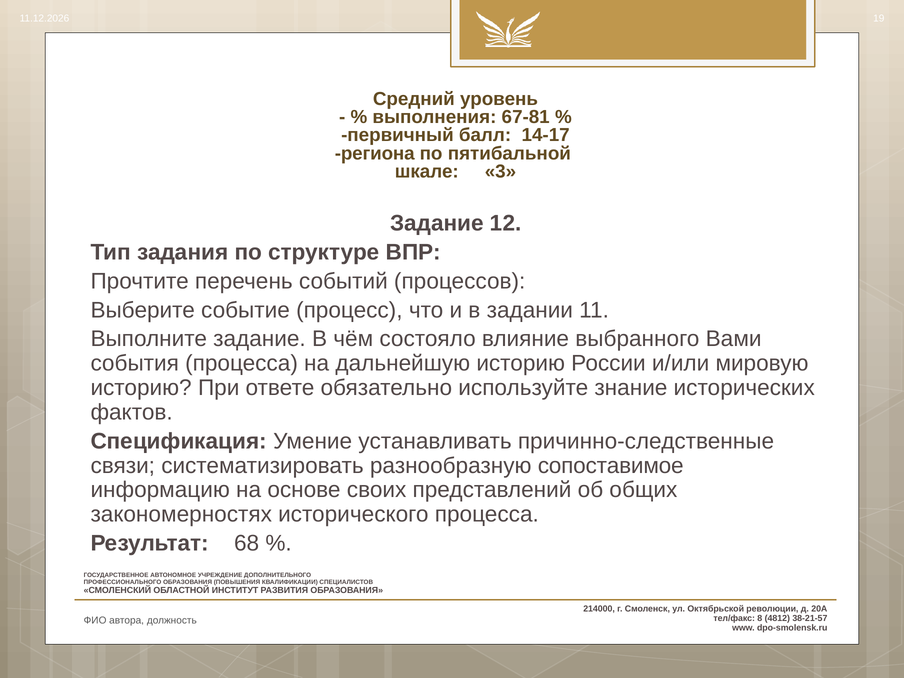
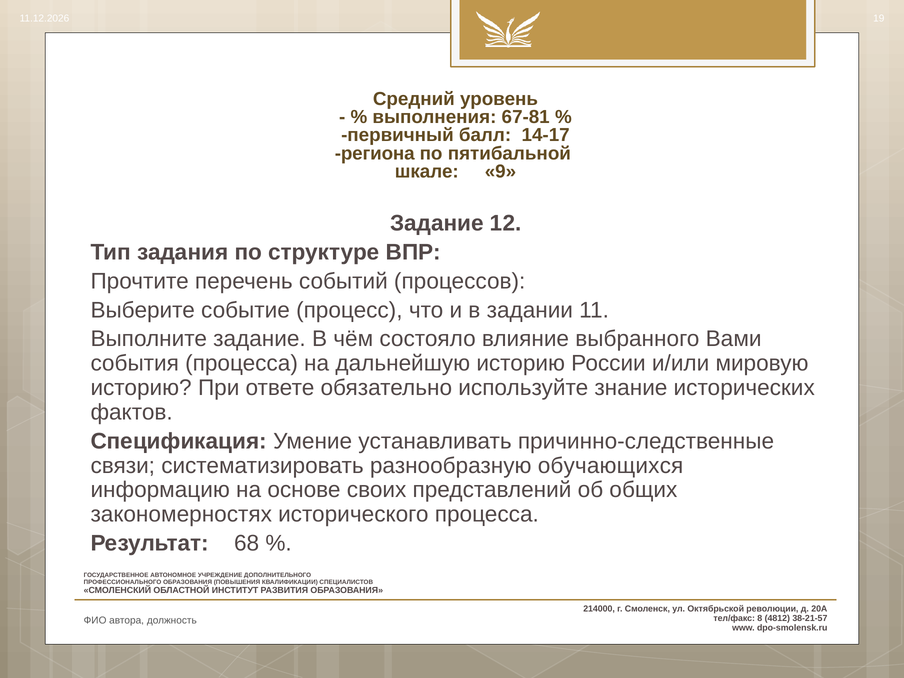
3: 3 -> 9
сопоставимое: сопоставимое -> обучающихся
